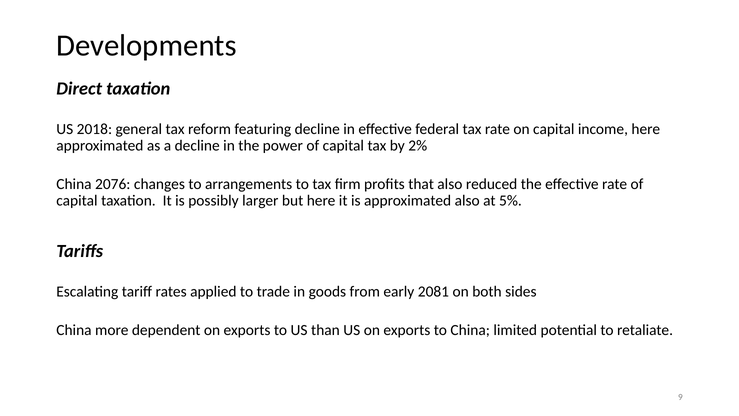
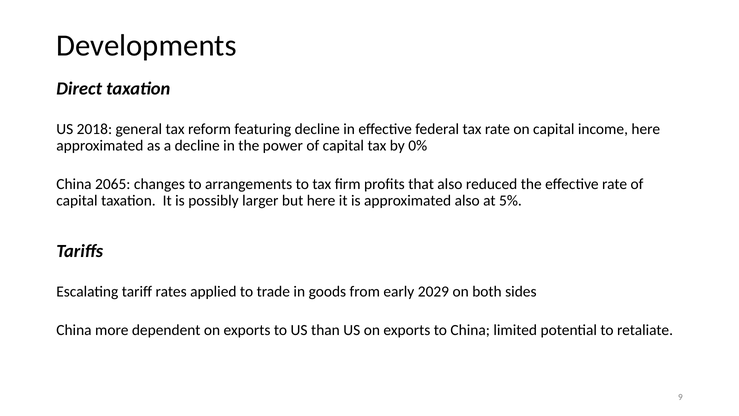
2%: 2% -> 0%
2076: 2076 -> 2065
2081: 2081 -> 2029
